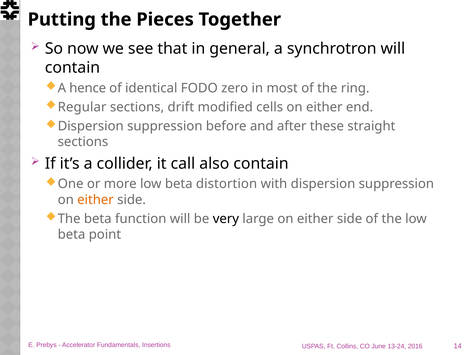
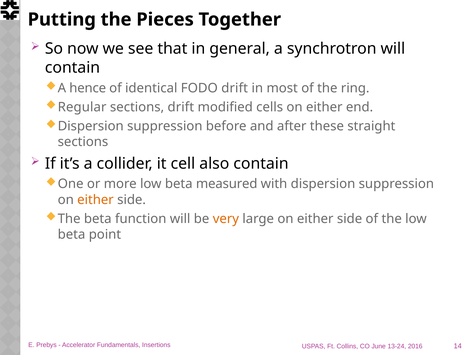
FODO zero: zero -> drift
call: call -> cell
distortion: distortion -> measured
very colour: black -> orange
